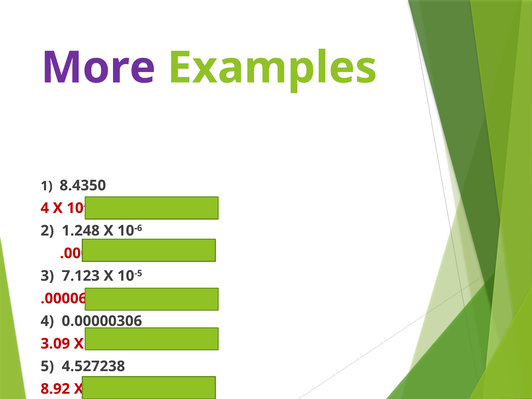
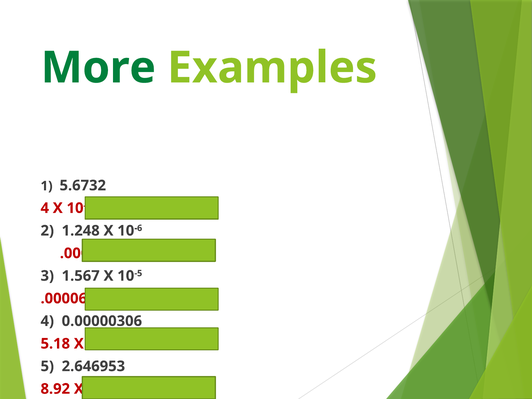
More colour: purple -> green
8.4350: 8.4350 -> 5.6732
7.123: 7.123 -> 1.567
3.09: 3.09 -> 5.18
4.527238: 4.527238 -> 2.646953
